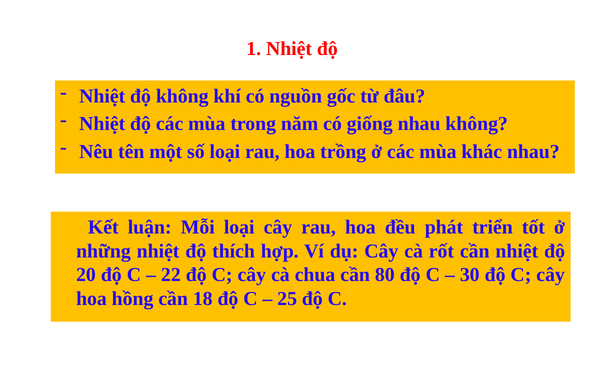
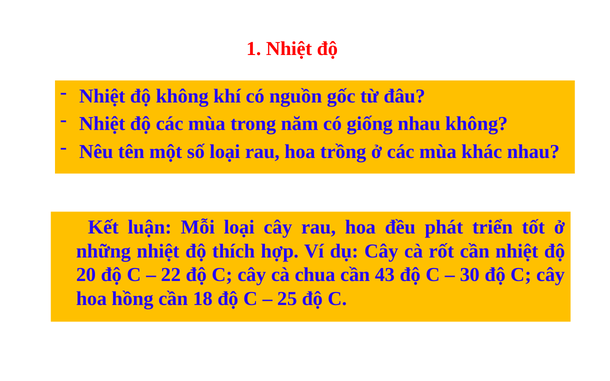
80: 80 -> 43
